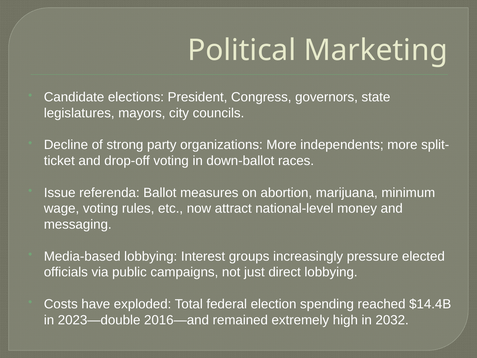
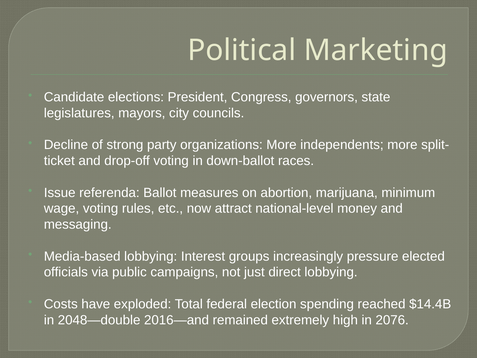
2023—double: 2023—double -> 2048—double
2032: 2032 -> 2076
